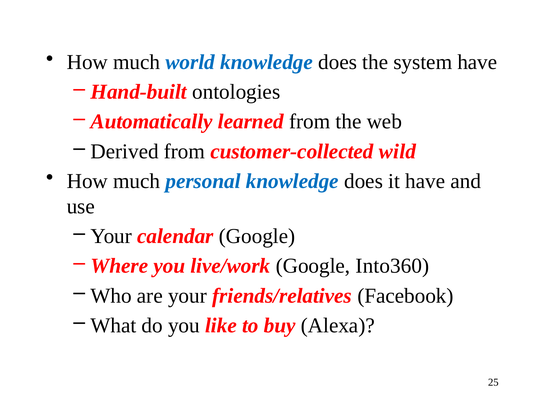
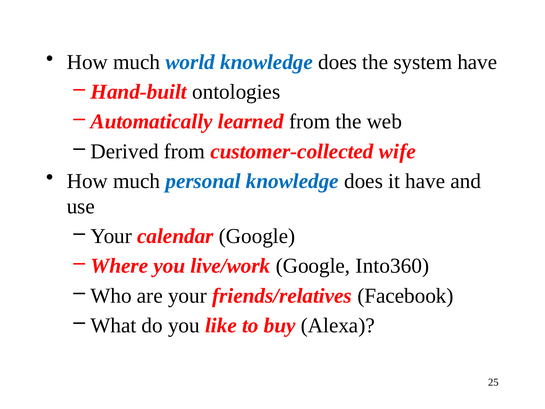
wild: wild -> wife
